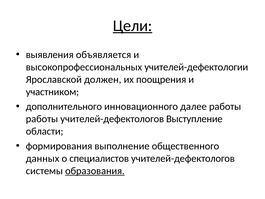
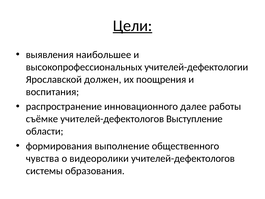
объявляется: объявляется -> наибольшее
участником: участником -> воспитания
дополнительного: дополнительного -> распространение
работы at (42, 119): работы -> съёмке
данных: данных -> чувства
специалистов: специалистов -> видеоролики
образования underline: present -> none
